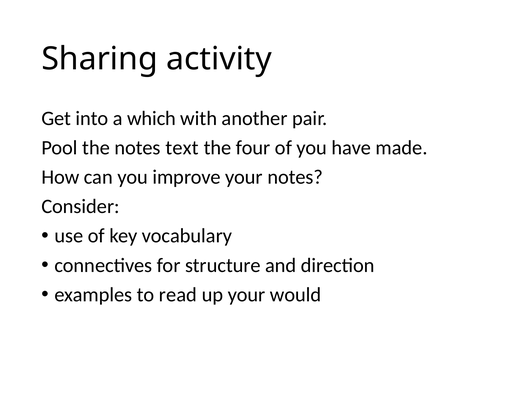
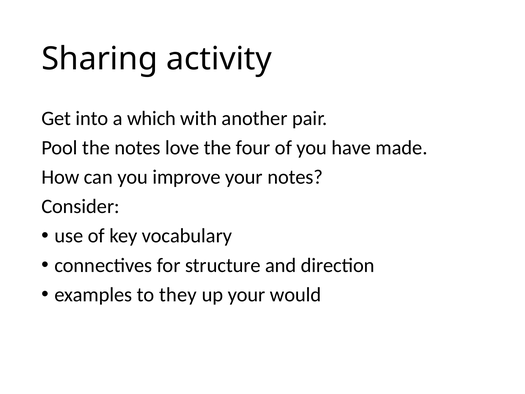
text: text -> love
read: read -> they
